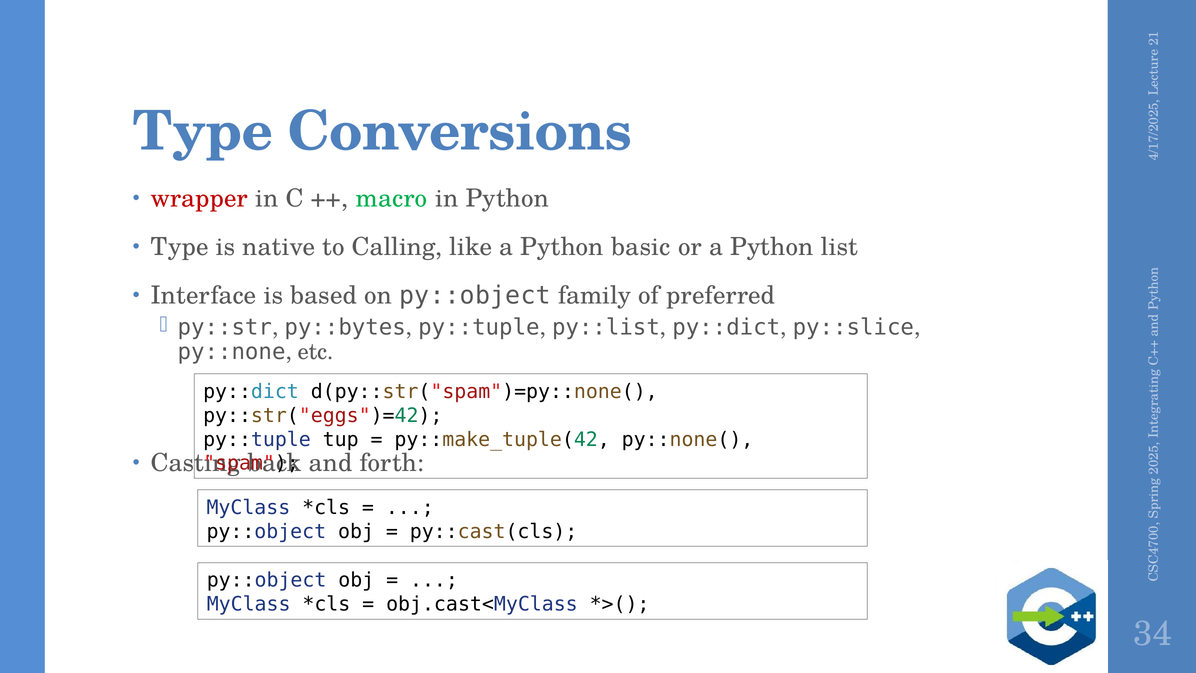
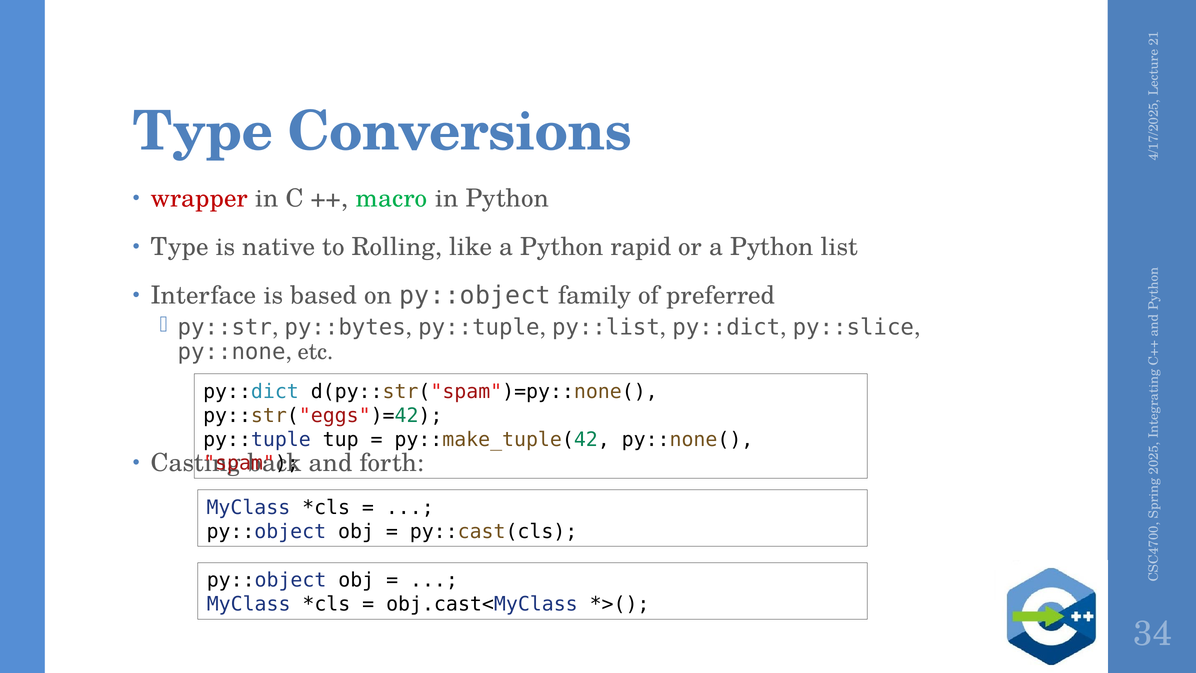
Calling: Calling -> Rolling
basic: basic -> rapid
